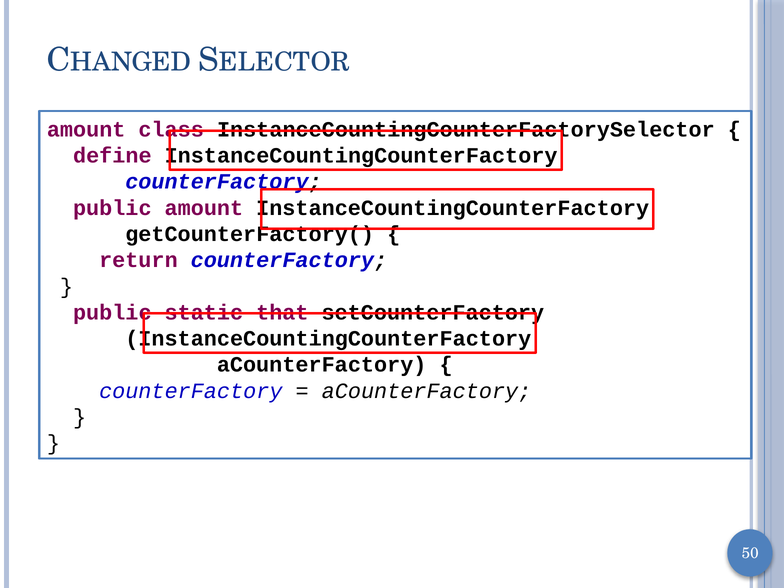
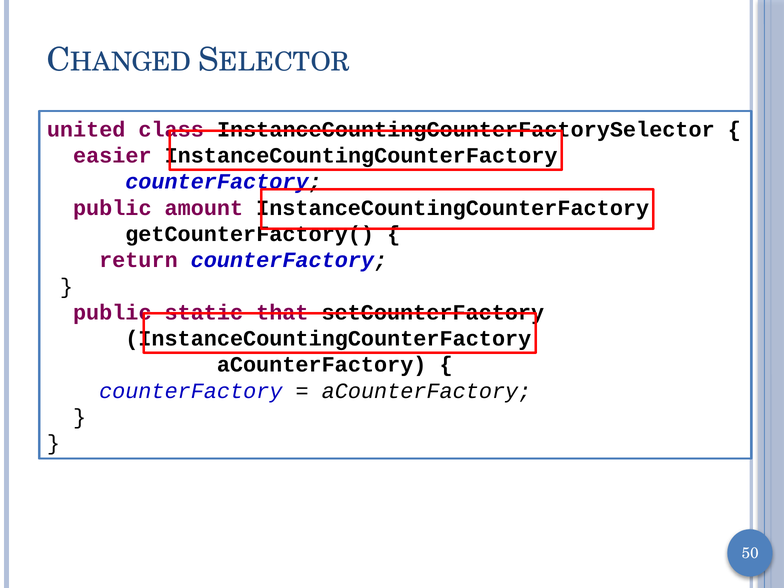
amount at (86, 130): amount -> united
define: define -> easier
